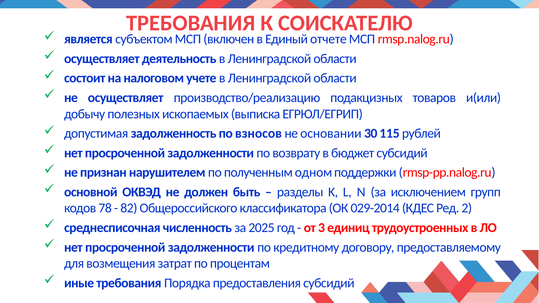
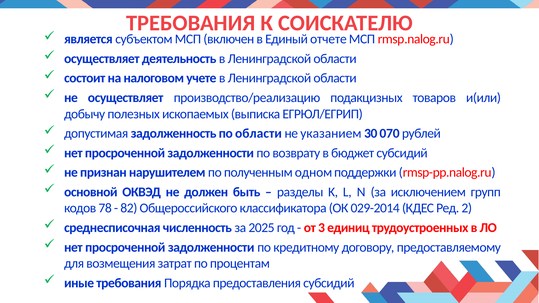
по взносов: взносов -> области
основании: основании -> указанием
115: 115 -> 070
